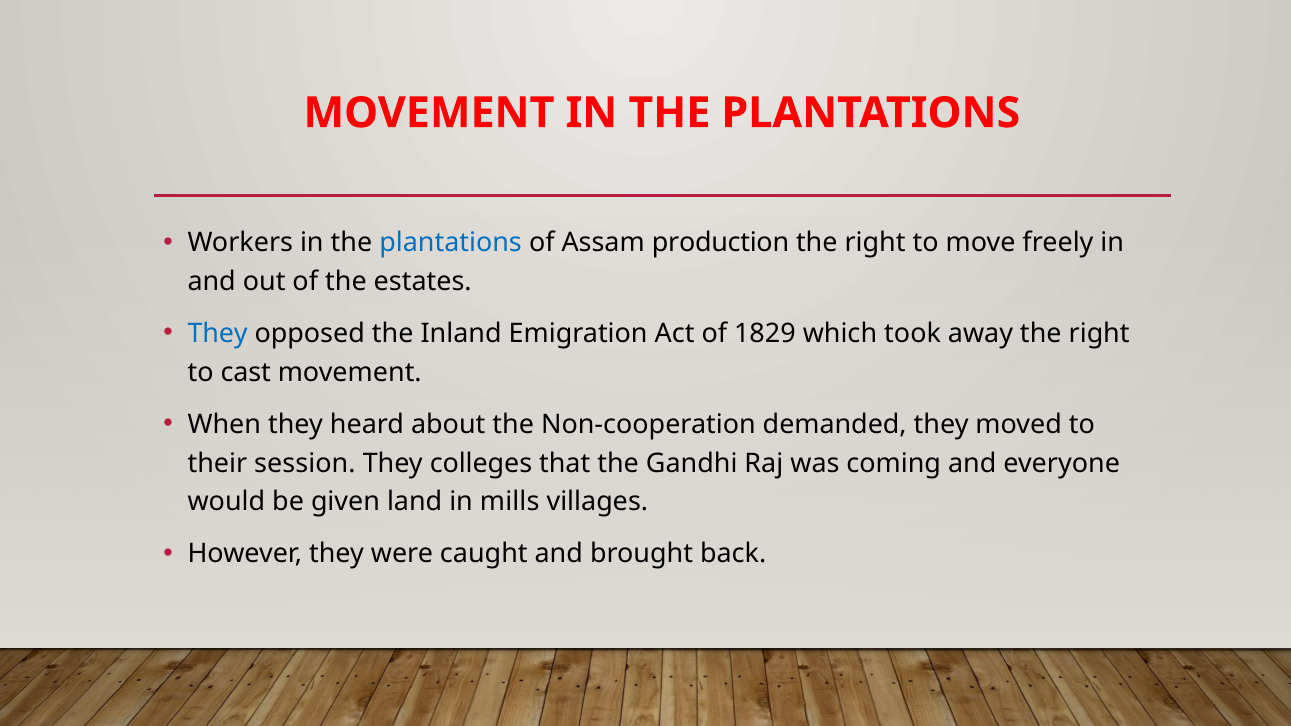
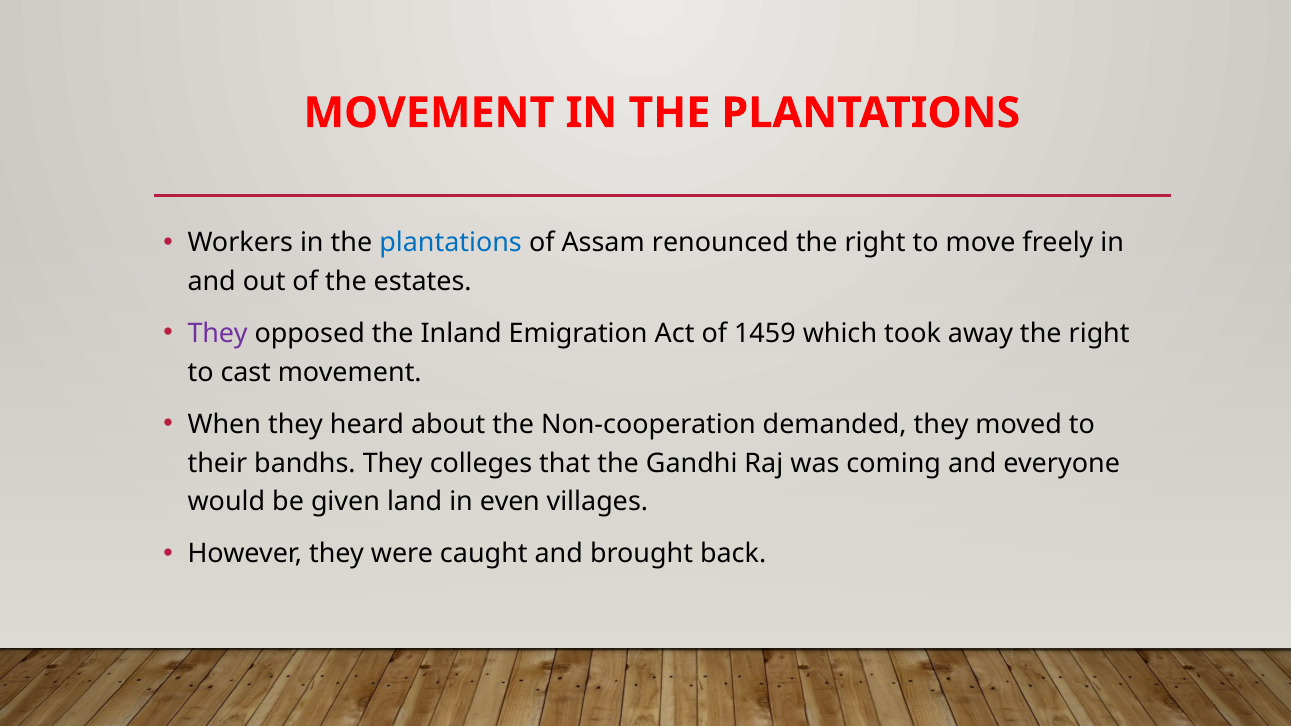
production: production -> renounced
They at (218, 334) colour: blue -> purple
1829: 1829 -> 1459
session: session -> bandhs
mills: mills -> even
